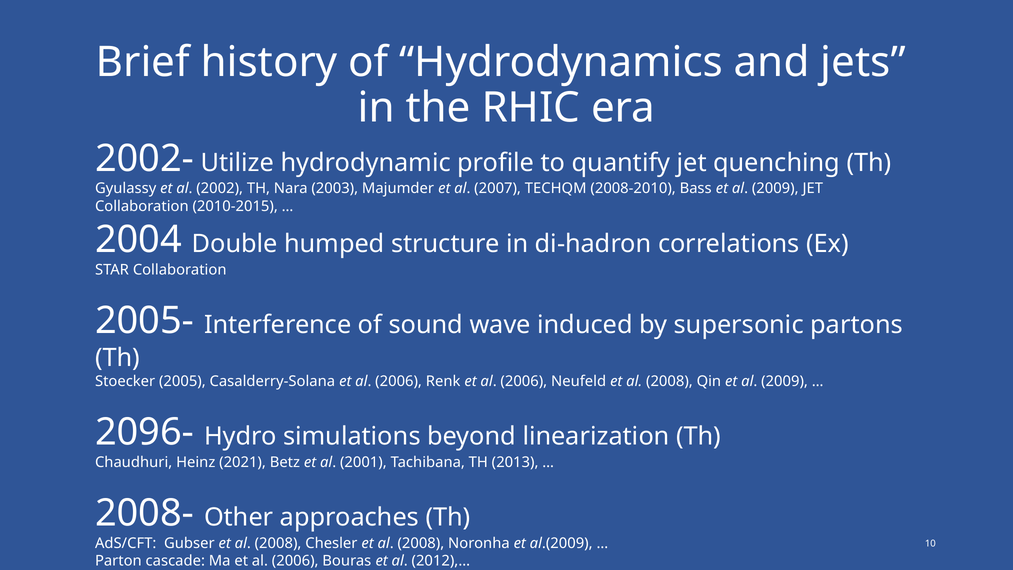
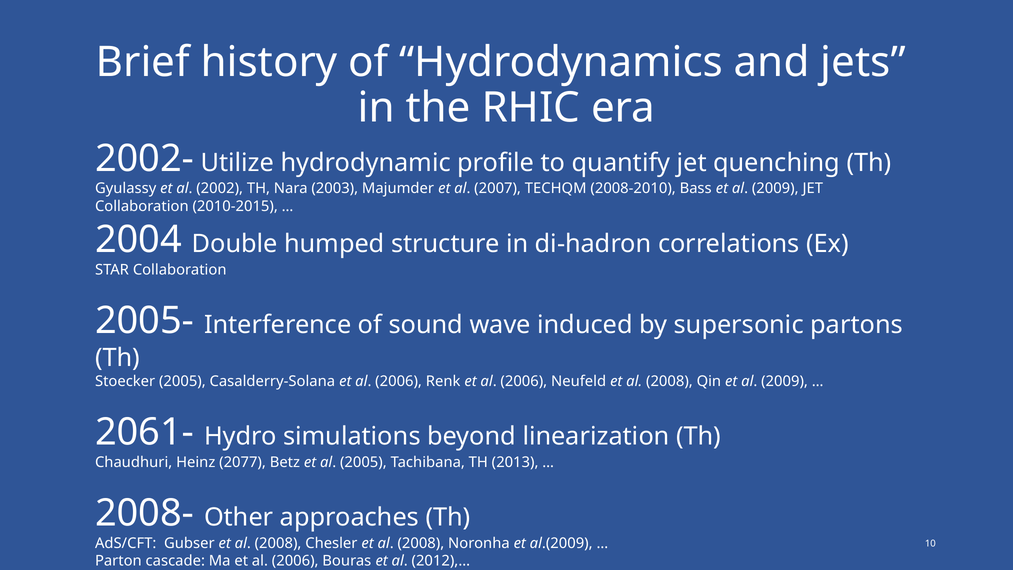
2096-: 2096- -> 2061-
2021: 2021 -> 2077
al 2001: 2001 -> 2005
